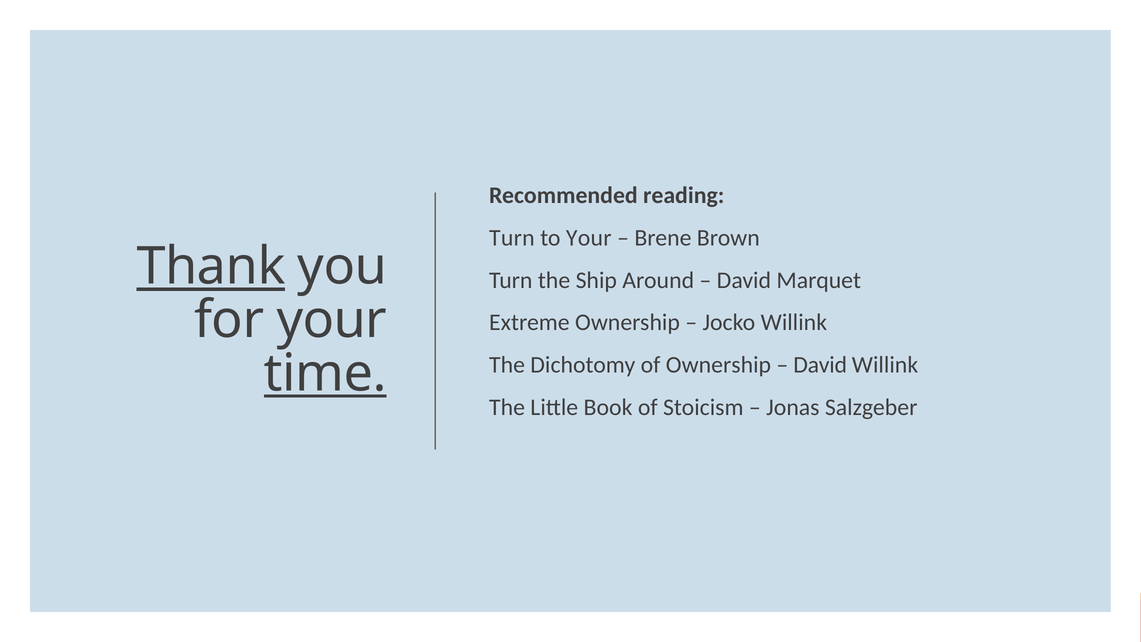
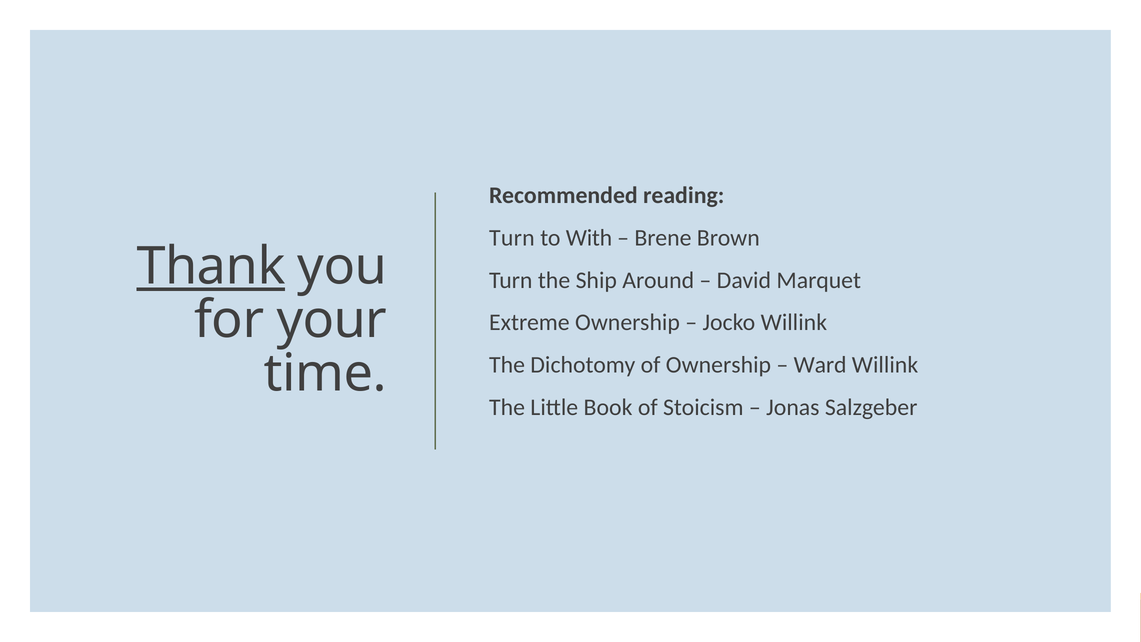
to Your: Your -> With
David at (820, 365): David -> Ward
time underline: present -> none
